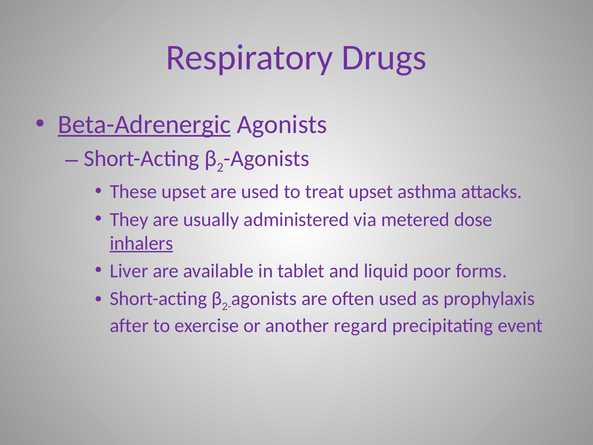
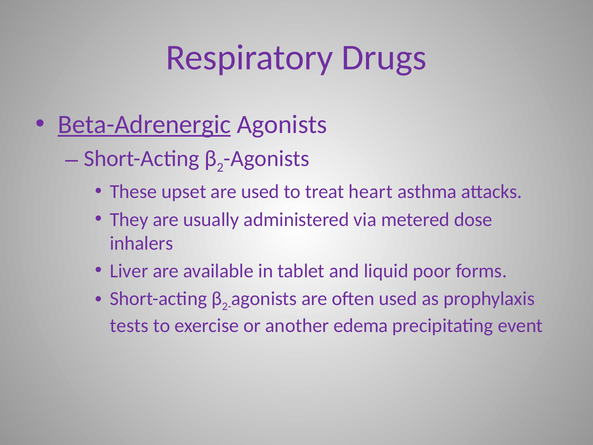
treat upset: upset -> heart
inhalers underline: present -> none
after: after -> tests
regard: regard -> edema
